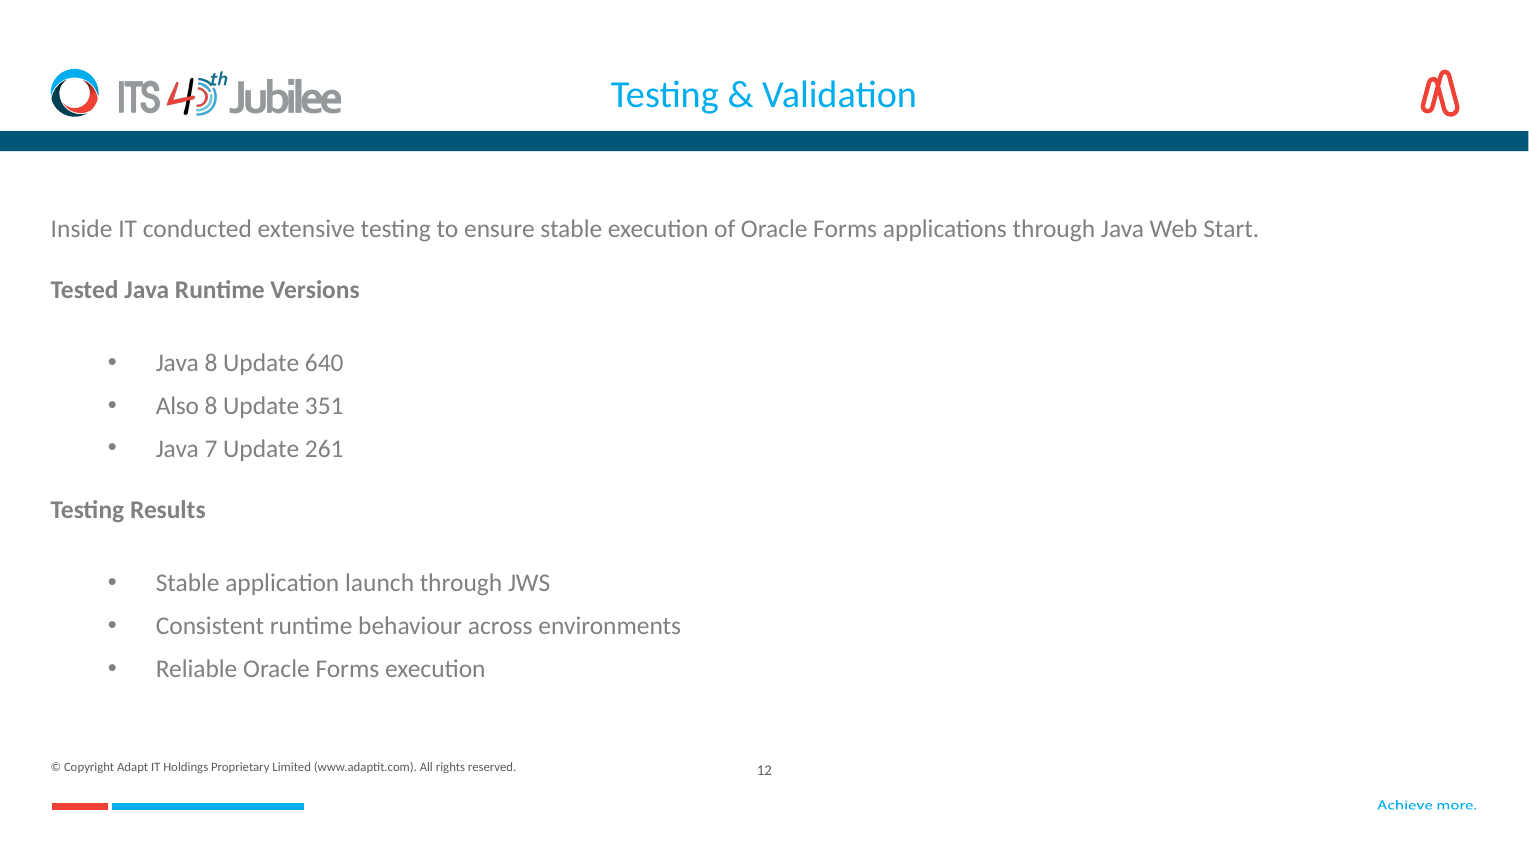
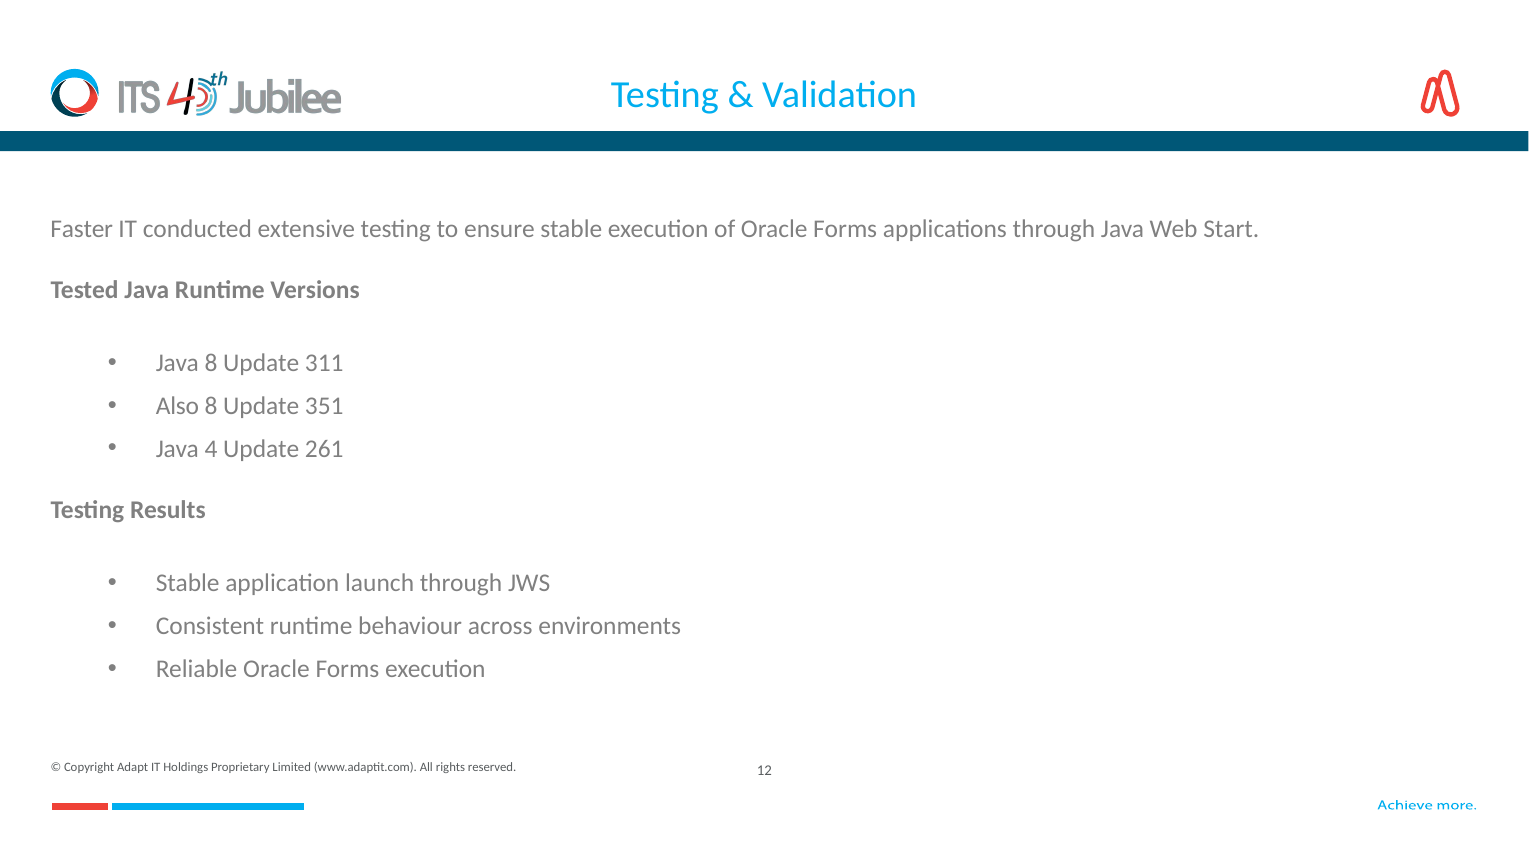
Inside: Inside -> Faster
640: 640 -> 311
7: 7 -> 4
